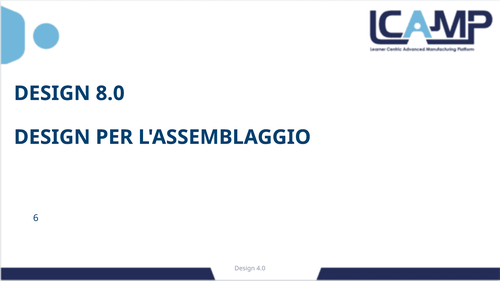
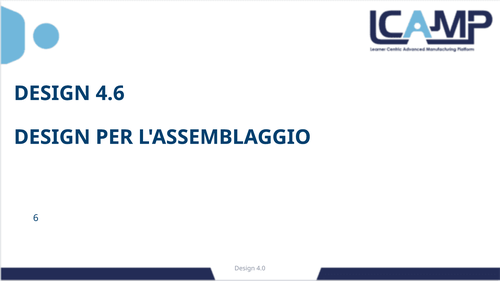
8.0: 8.0 -> 4.6
